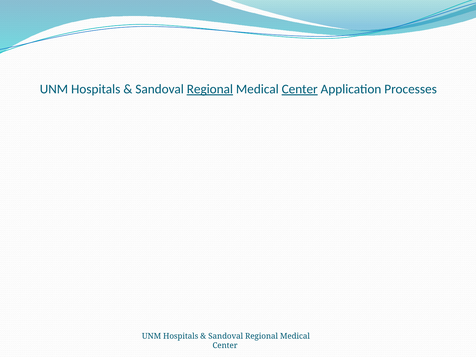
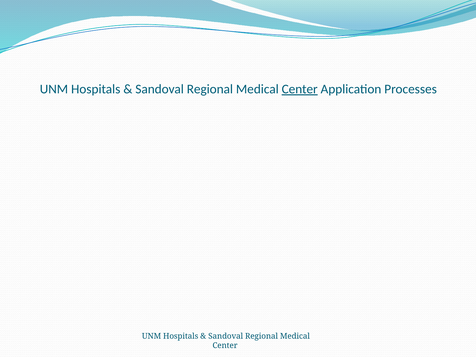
Regional at (210, 89) underline: present -> none
